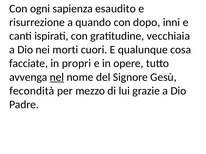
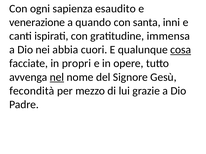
risurrezione: risurrezione -> venerazione
dopo: dopo -> santa
vecchiaia: vecchiaia -> immensa
morti: morti -> abbia
cosa underline: none -> present
